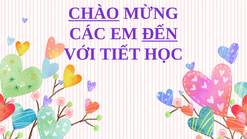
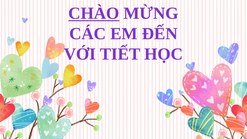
ĐẾN underline: present -> none
